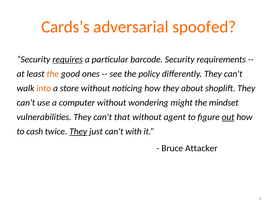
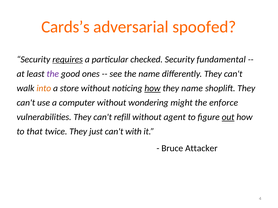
barcode: barcode -> checked
requirements: requirements -> fundamental
the at (53, 74) colour: orange -> purple
the policy: policy -> name
how at (153, 88) underline: none -> present
they about: about -> name
mindset: mindset -> enforce
that: that -> refill
cash: cash -> that
They at (78, 132) underline: present -> none
